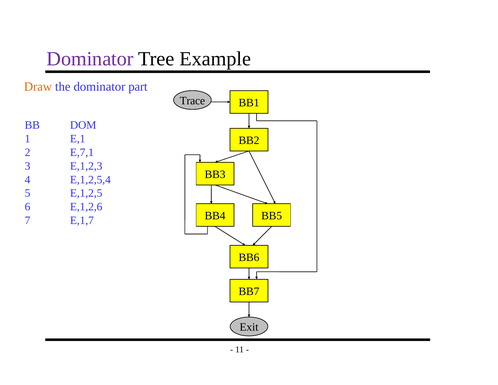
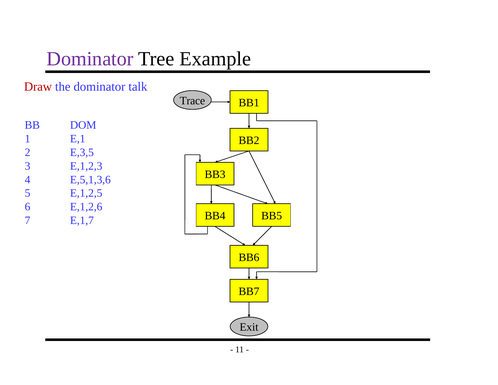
Draw colour: orange -> red
part: part -> talk
E,7,1: E,7,1 -> E,3,5
E,1,2,5,4: E,1,2,5,4 -> E,5,1,3,6
